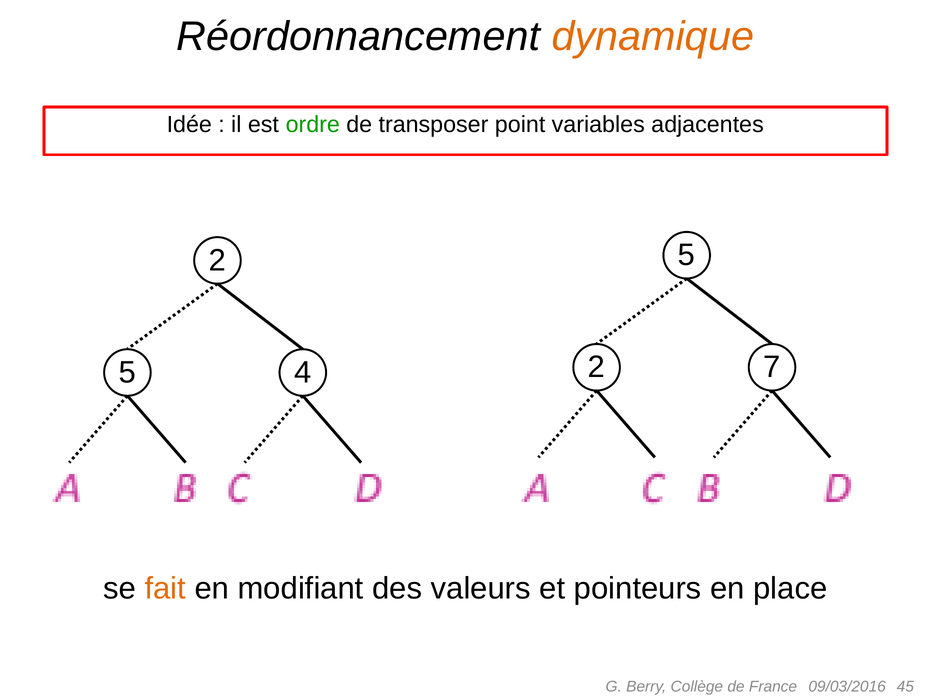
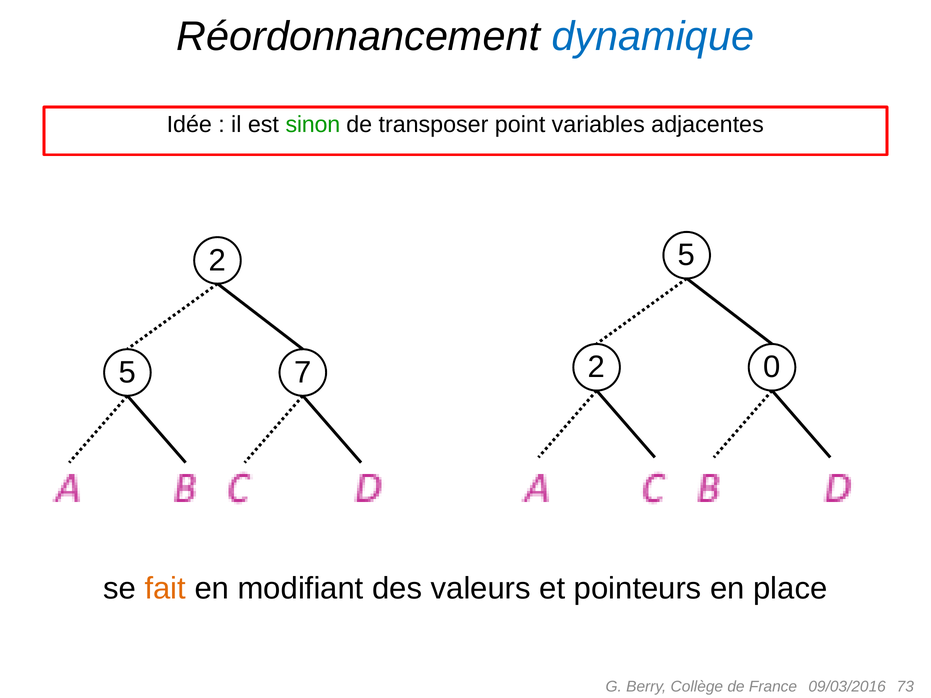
dynamique colour: orange -> blue
ordre: ordre -> sinon
7: 7 -> 0
4: 4 -> 7
45: 45 -> 73
